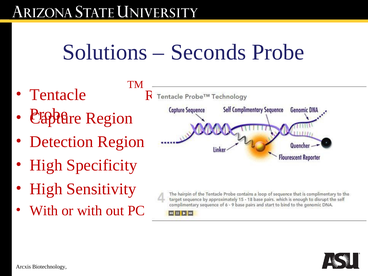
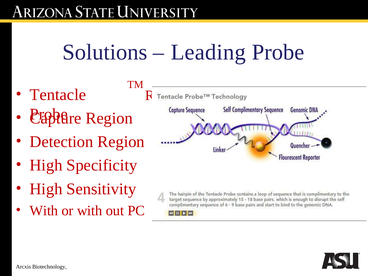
Seconds: Seconds -> Leading
